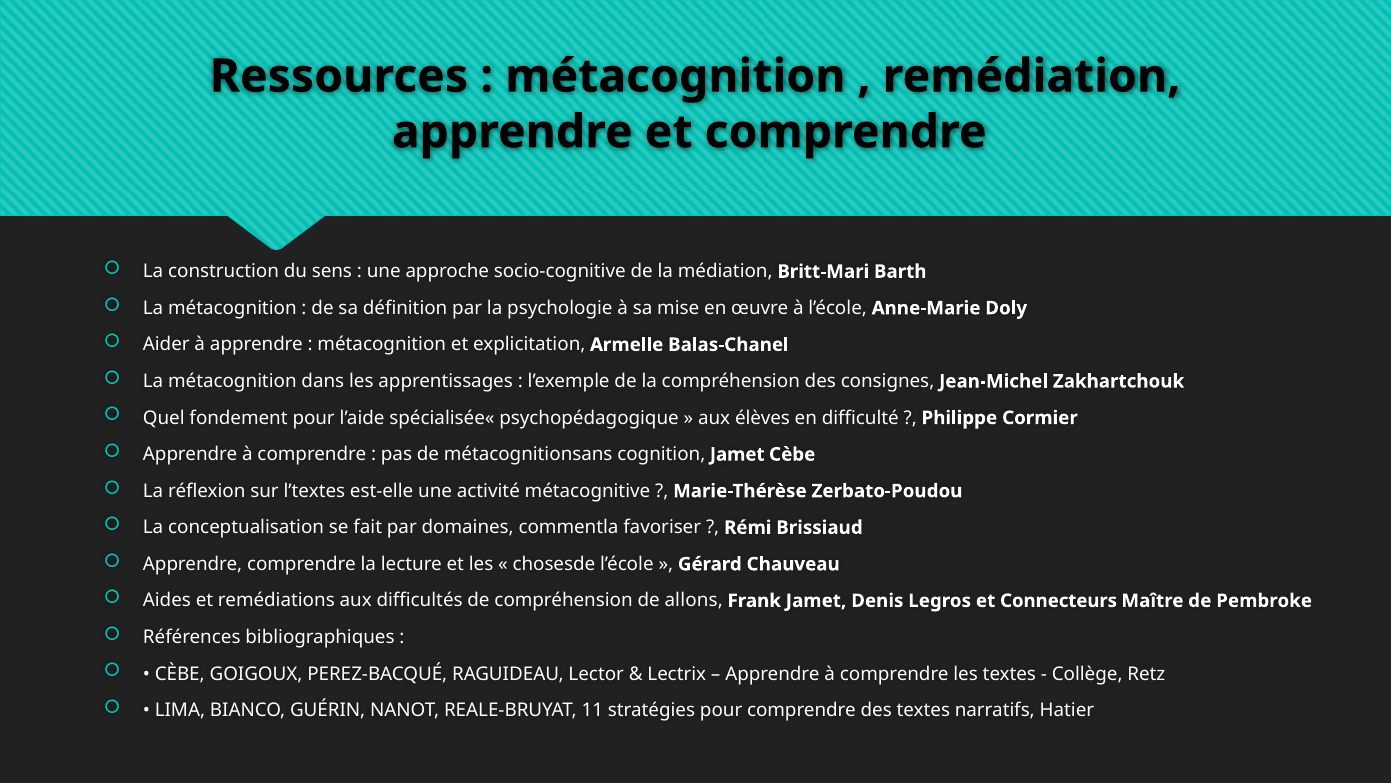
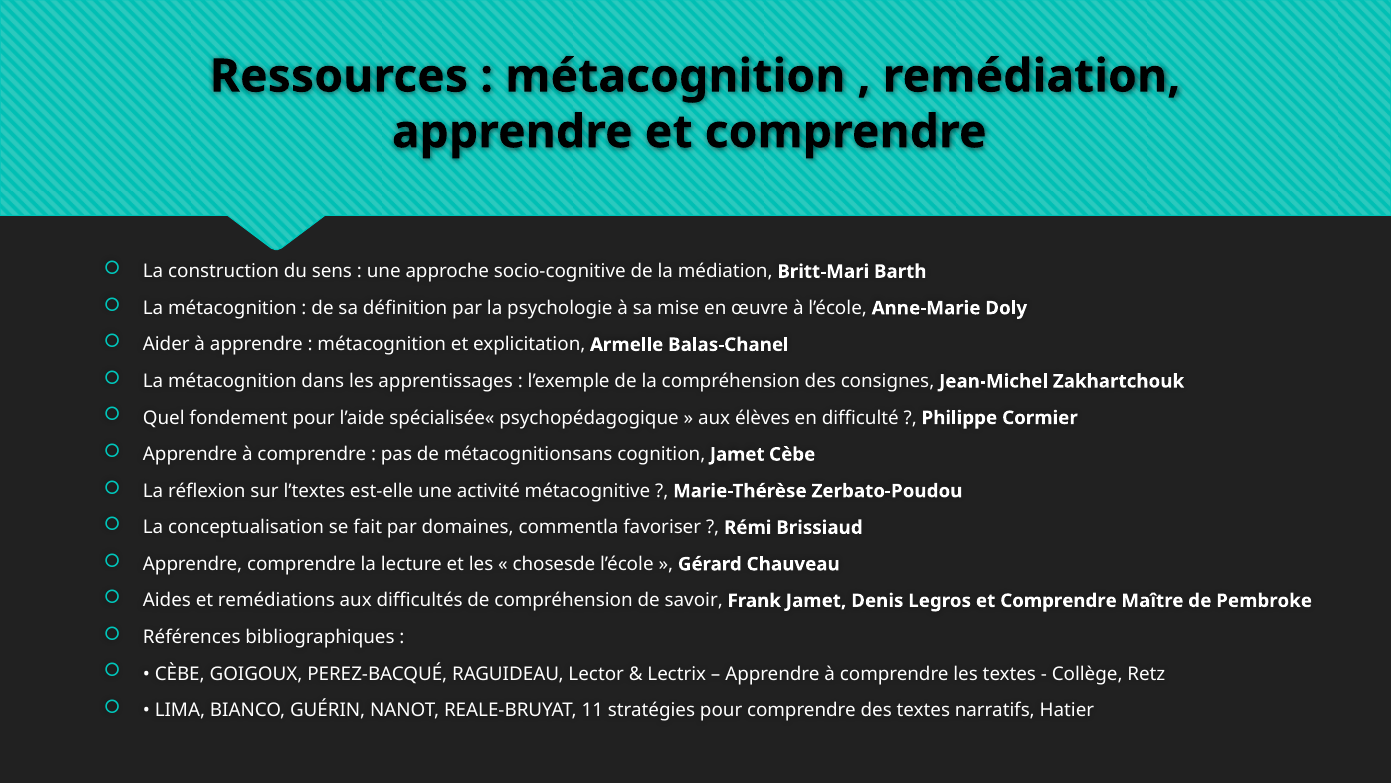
allons: allons -> savoir
Legros et Connecteurs: Connecteurs -> Comprendre
